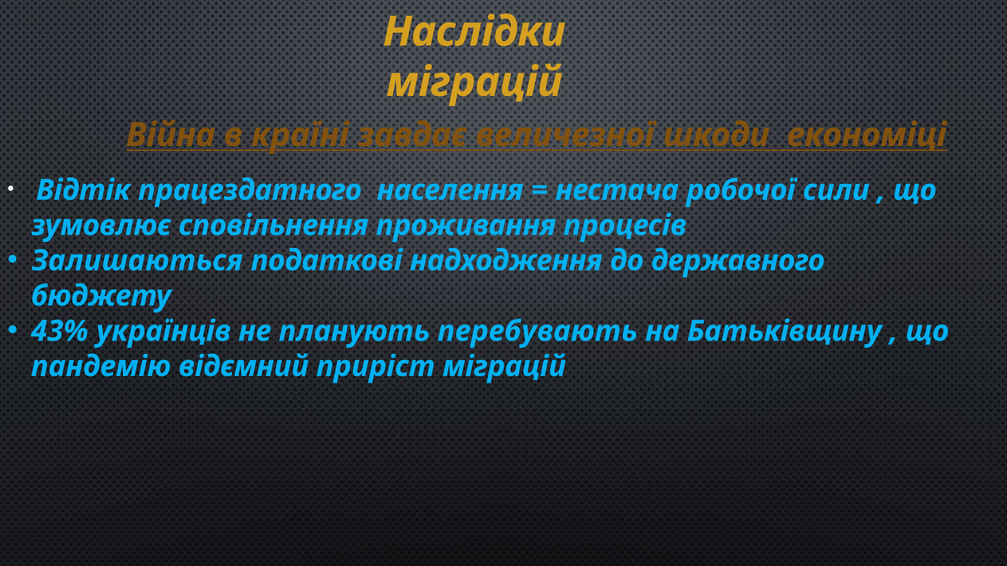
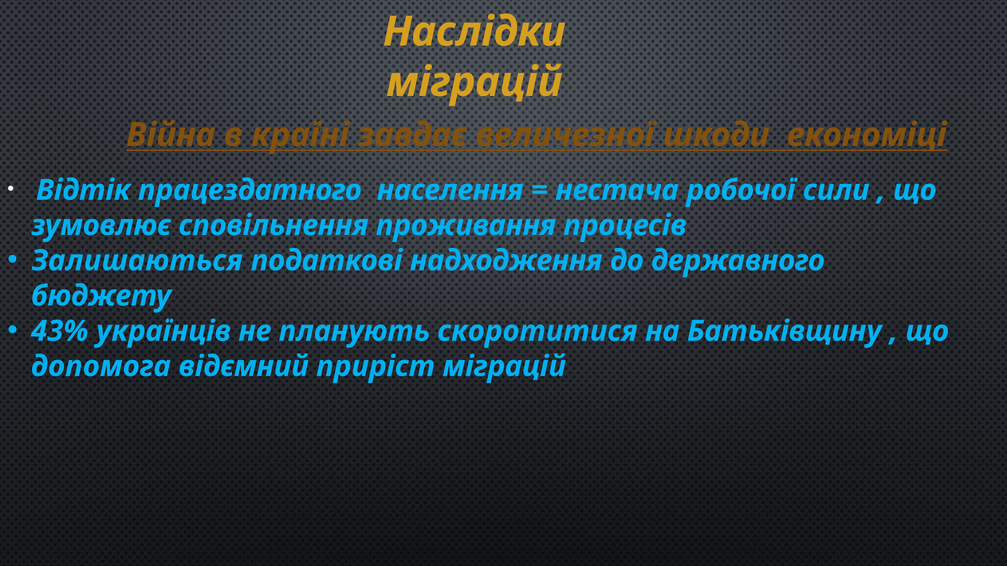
перебувають: перебувають -> скоротитися
пандемію: пандемію -> допомога
